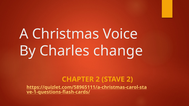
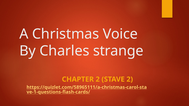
change: change -> strange
